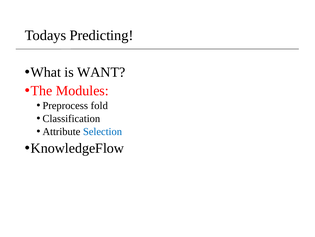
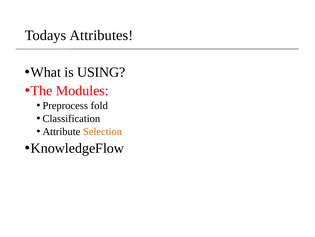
Predicting: Predicting -> Attributes
WANT: WANT -> USING
Selection colour: blue -> orange
